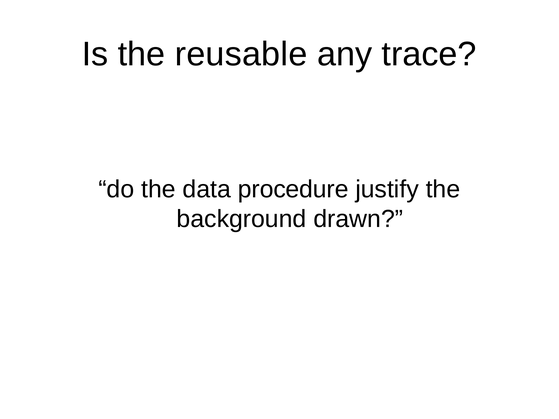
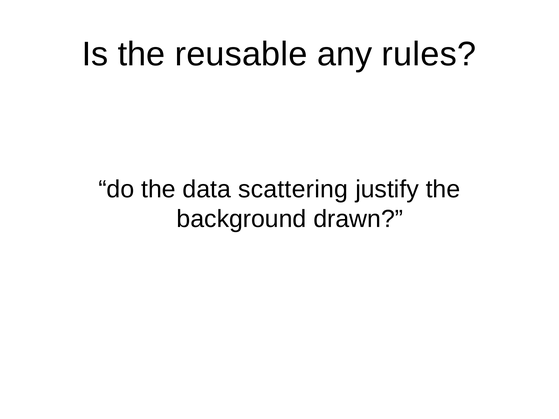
trace: trace -> rules
procedure: procedure -> scattering
